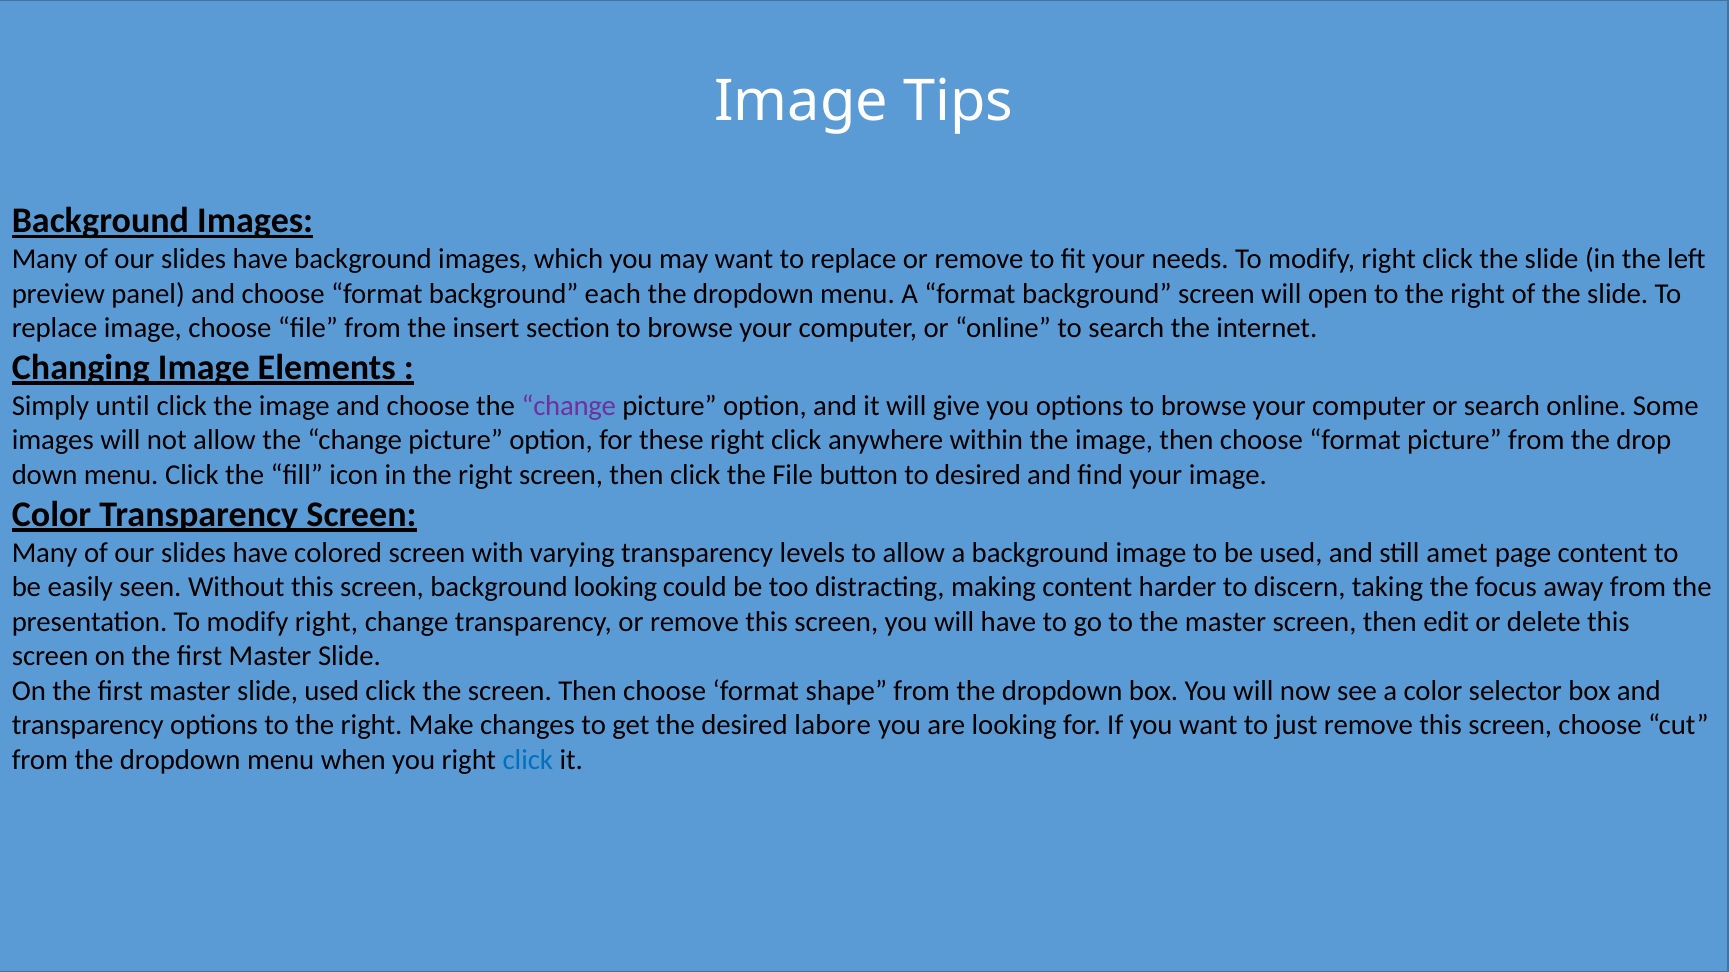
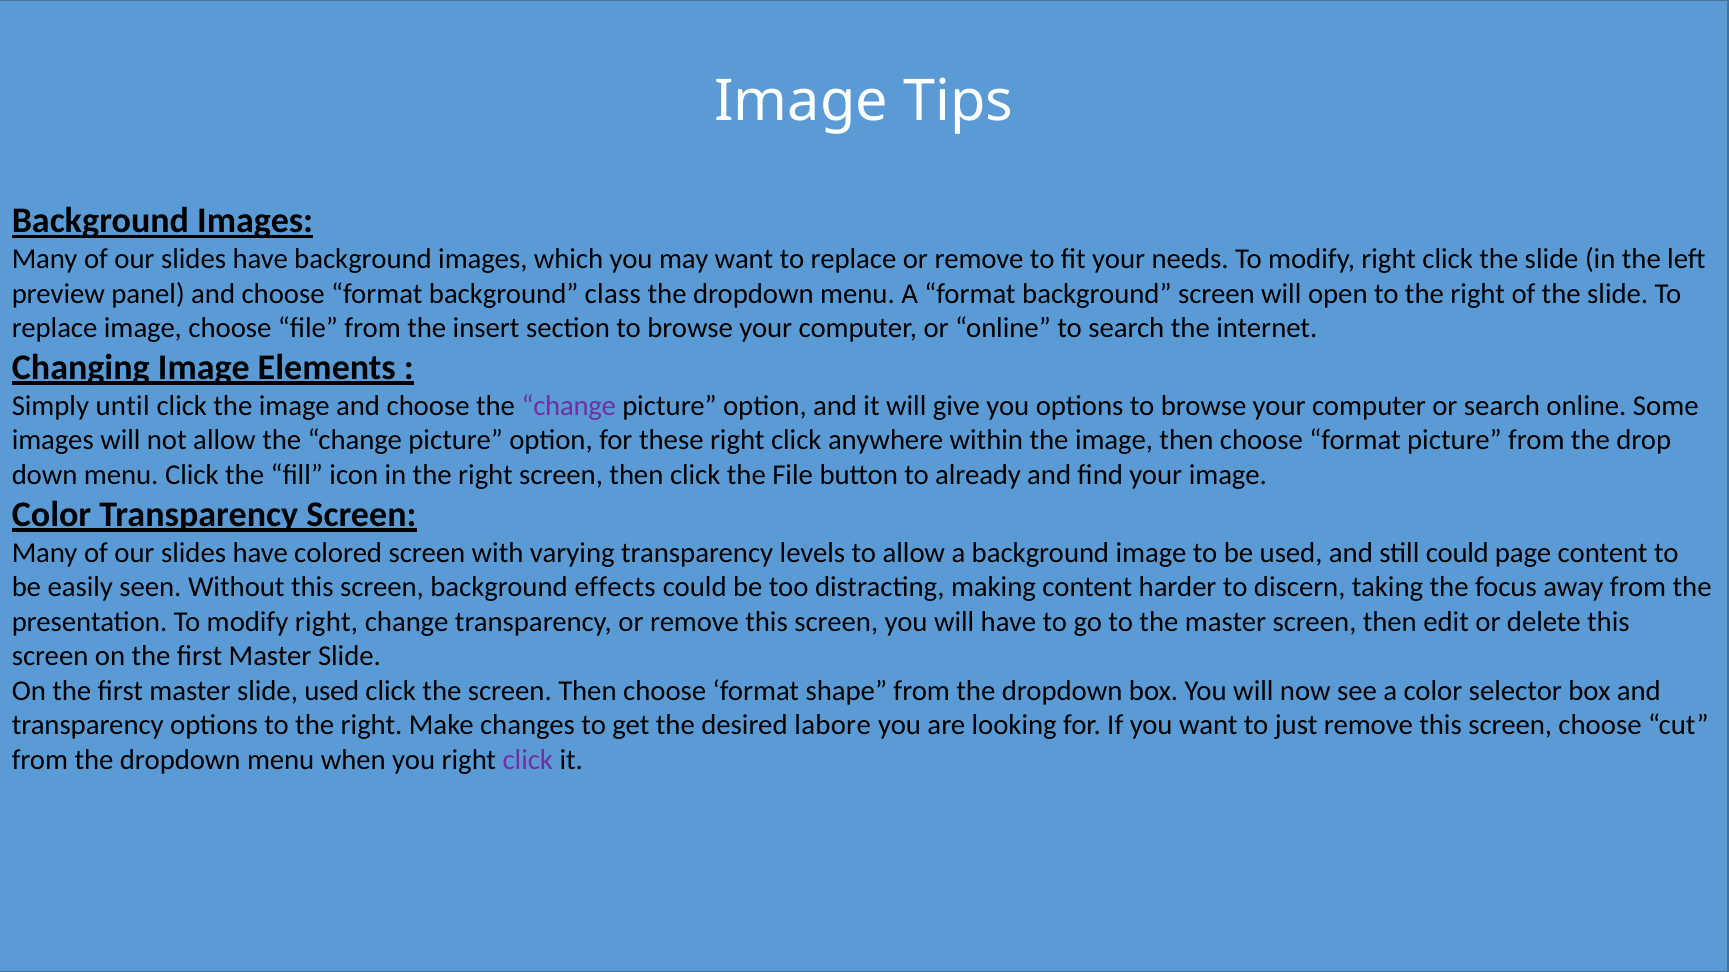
each: each -> class
to desired: desired -> already
still amet: amet -> could
background looking: looking -> effects
click at (528, 760) colour: blue -> purple
